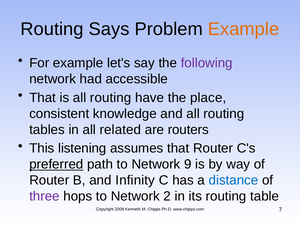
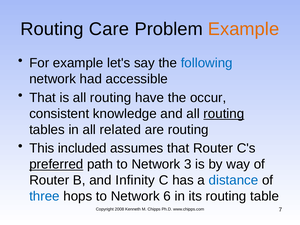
Says: Says -> Care
following colour: purple -> blue
place: place -> occur
routing at (224, 114) underline: none -> present
are routers: routers -> routing
listening: listening -> included
9: 9 -> 3
three colour: purple -> blue
2: 2 -> 6
